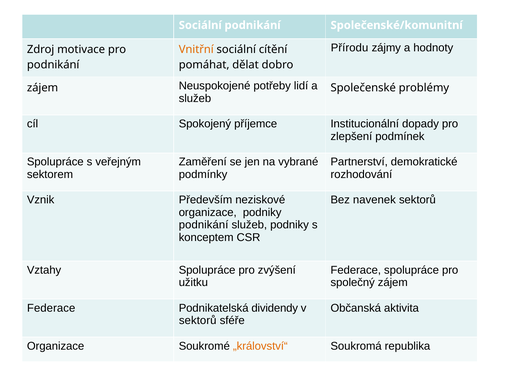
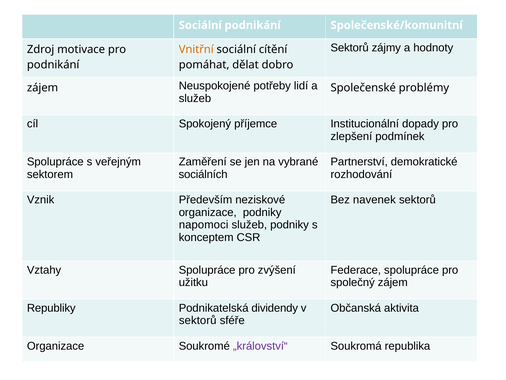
Přírodu at (350, 48): Přírodu -> Sektorů
podmínky: podmínky -> sociálních
podnikání at (204, 225): podnikání -> napomoci
Federace at (51, 308): Federace -> Republiky
„království“ colour: orange -> purple
